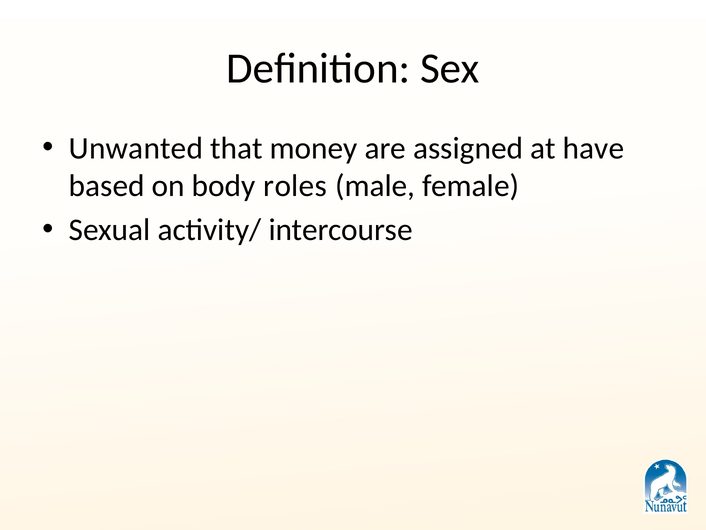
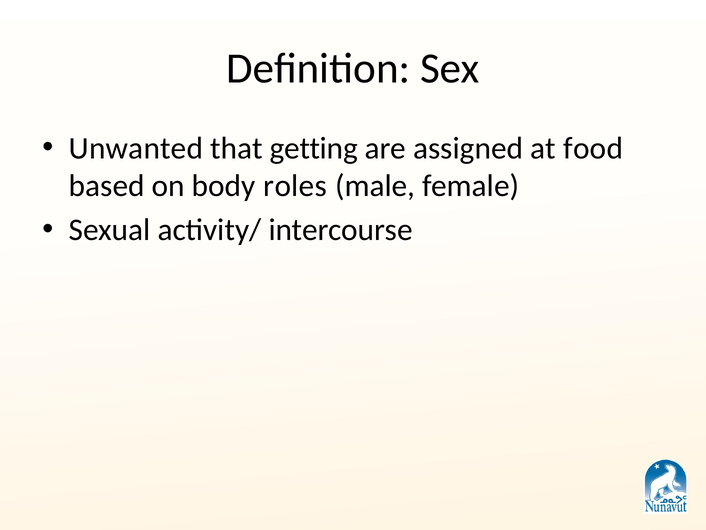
money: money -> getting
have: have -> food
